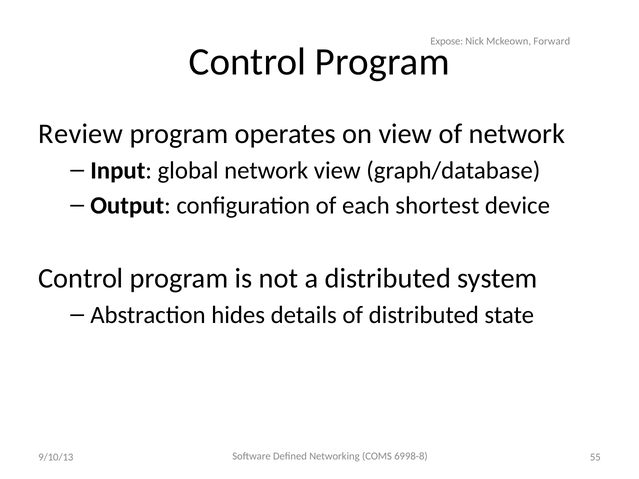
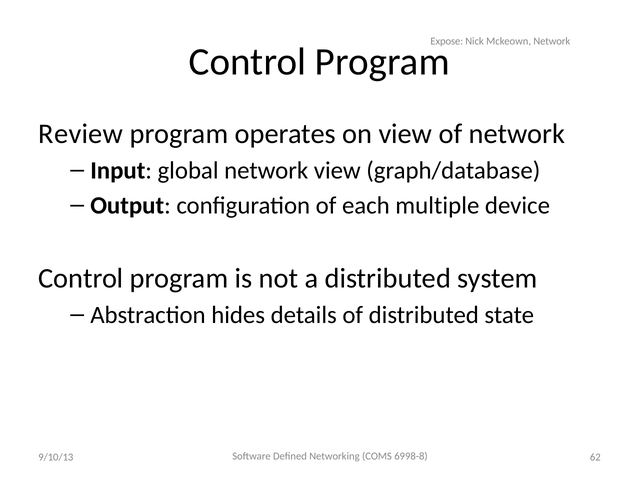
Mckeown Forward: Forward -> Network
shortest: shortest -> multiple
55: 55 -> 62
